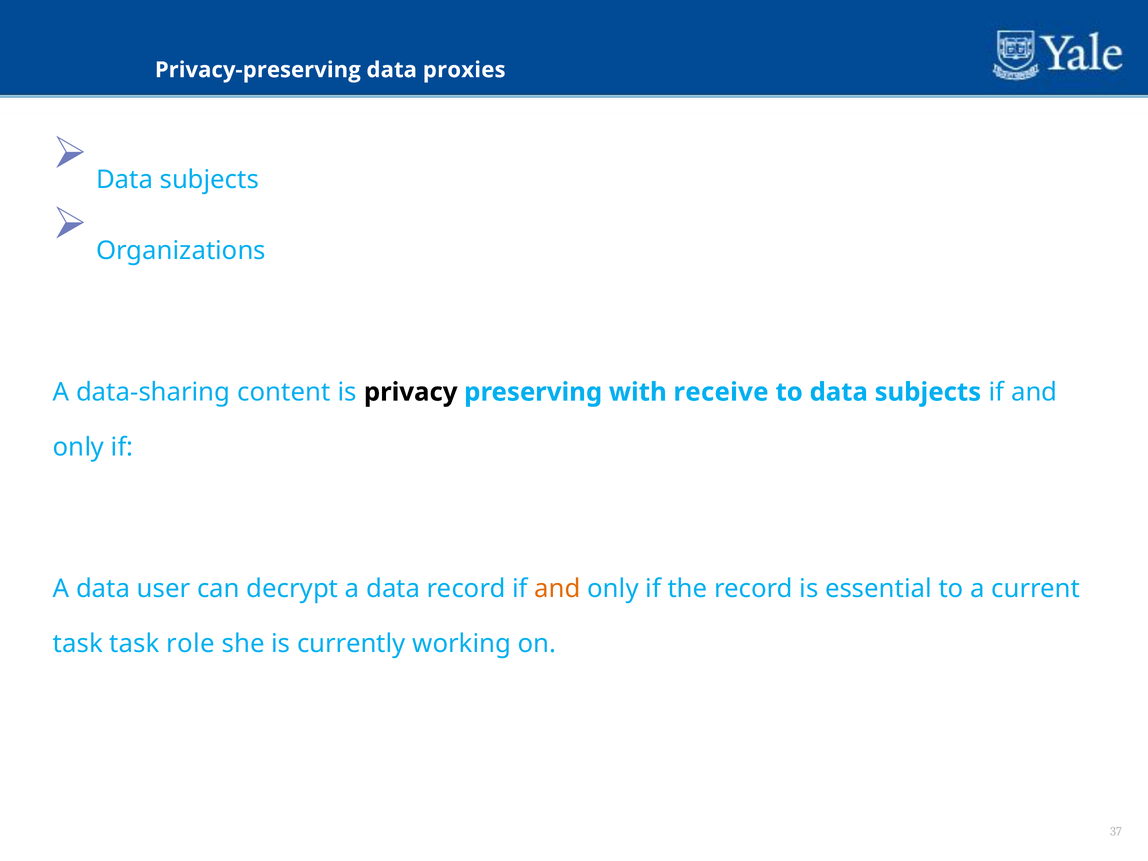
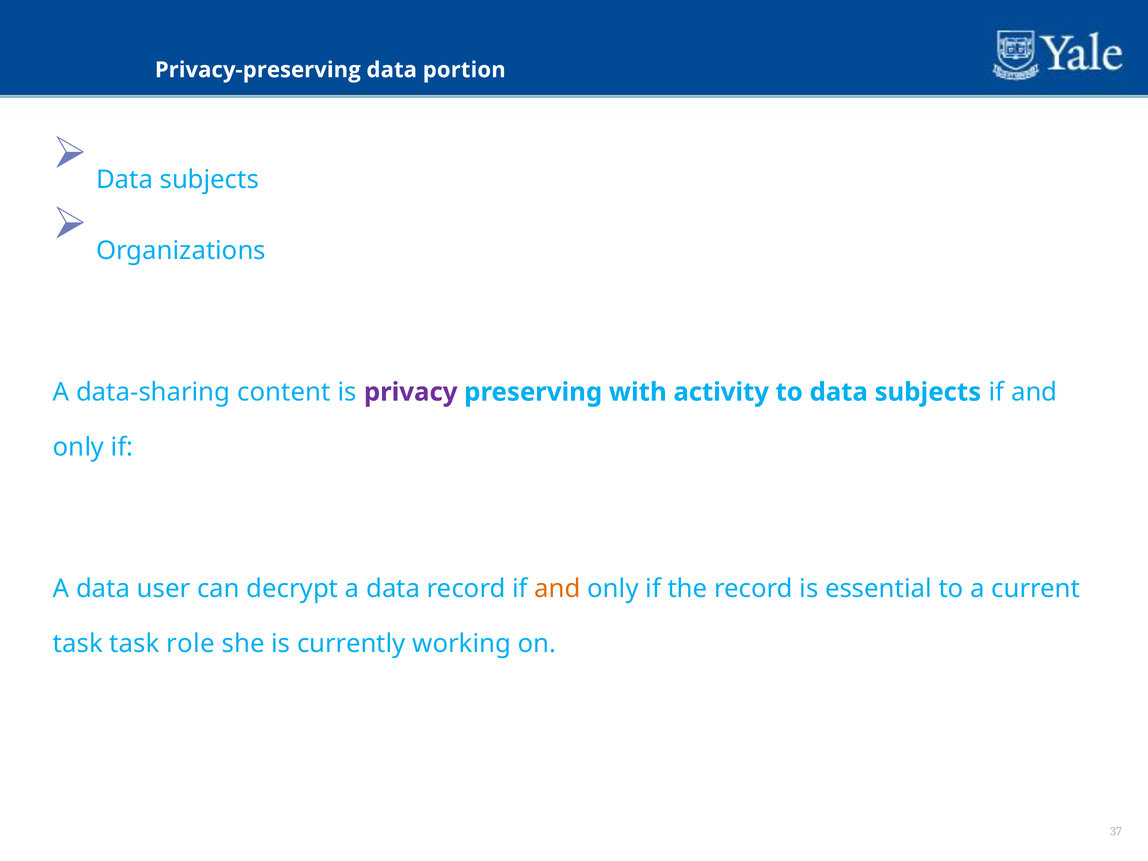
proxies: proxies -> portion
privacy colour: black -> purple
receive: receive -> activity
